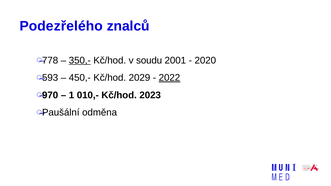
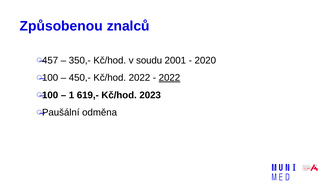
Podezřelého: Podezřelého -> Způsobenou
778: 778 -> 457
350,- underline: present -> none
593 at (50, 78): 593 -> 100
Kč/hod 2029: 2029 -> 2022
970 at (50, 95): 970 -> 100
010,-: 010,- -> 619,-
